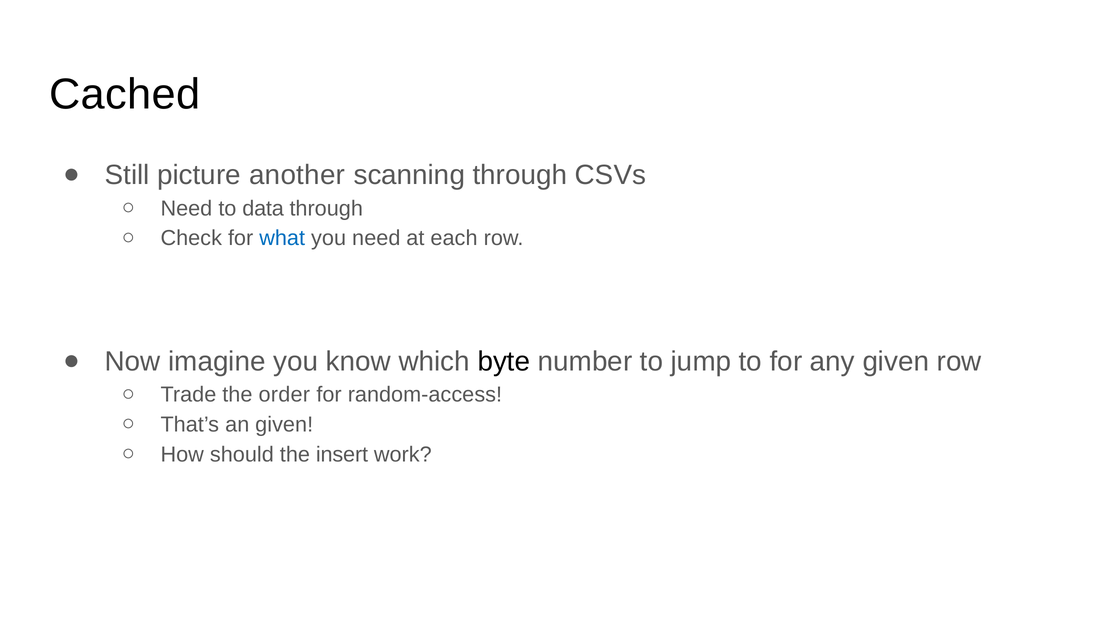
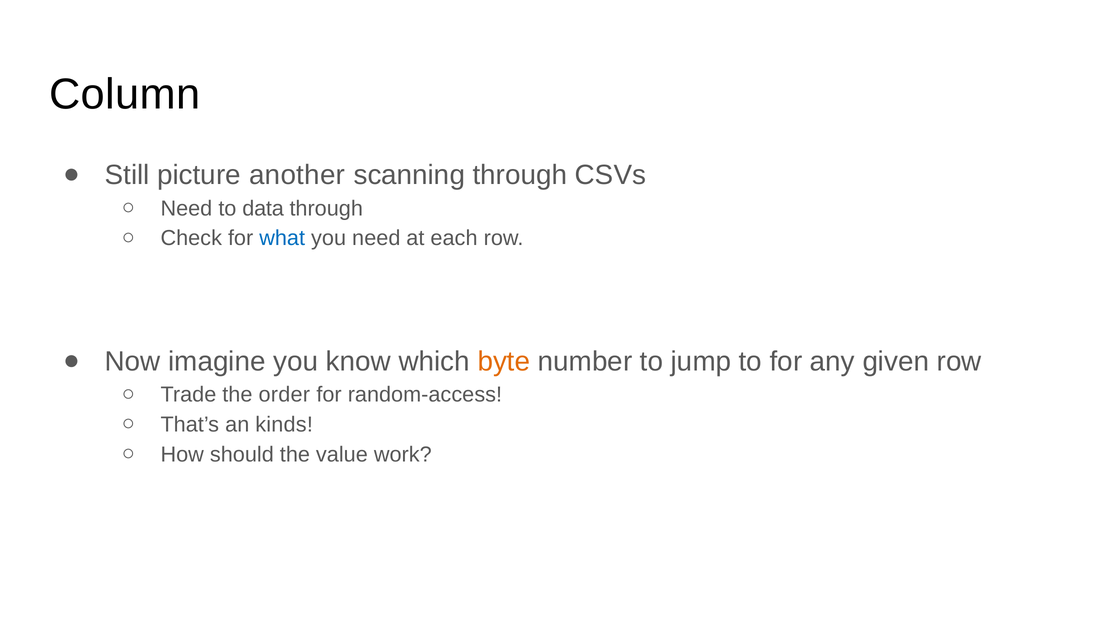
Cached: Cached -> Column
byte colour: black -> orange
an given: given -> kinds
insert: insert -> value
